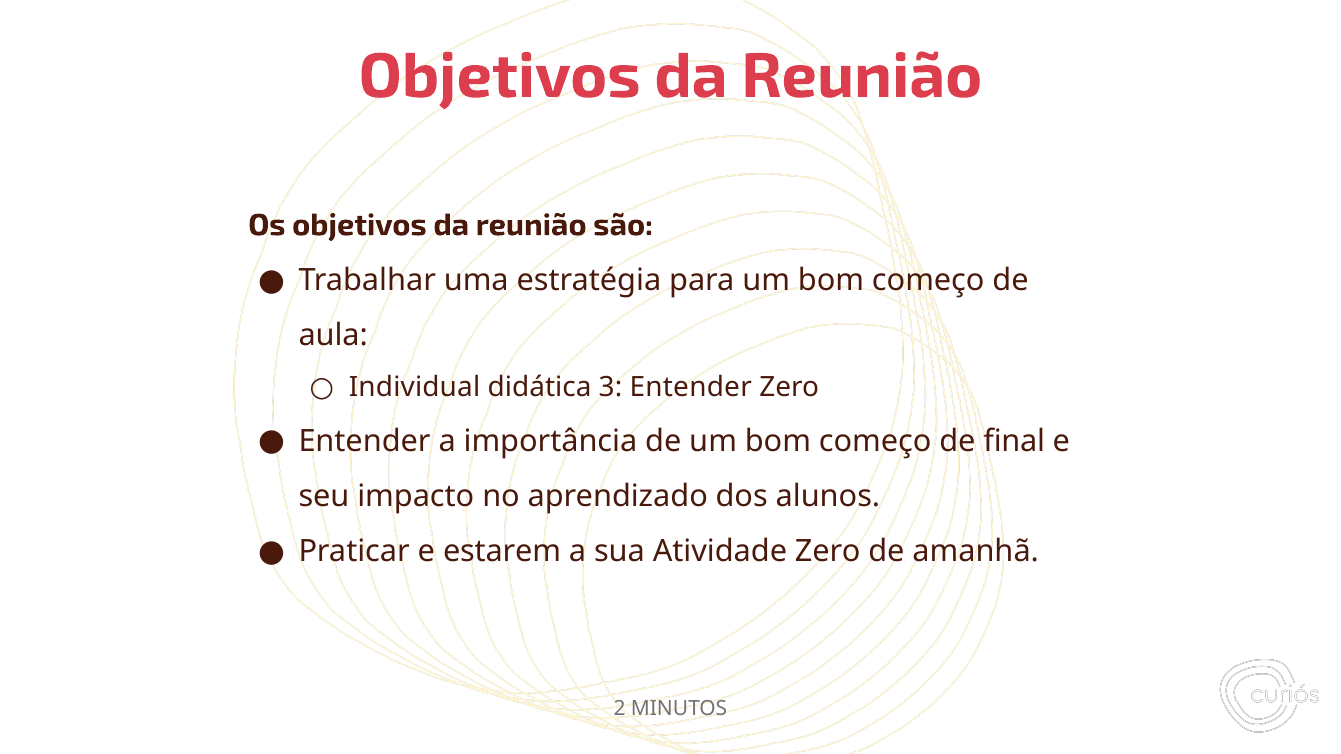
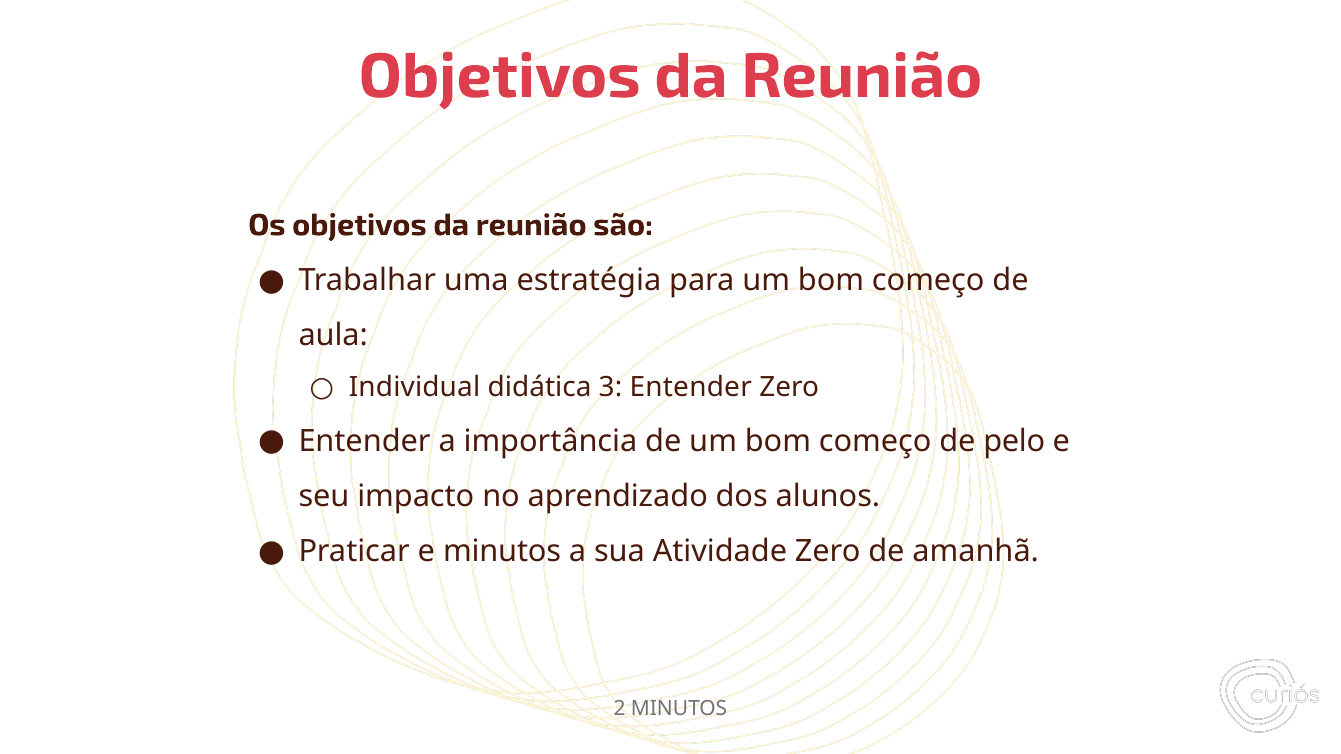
final: final -> pelo
e estarem: estarem -> minutos
